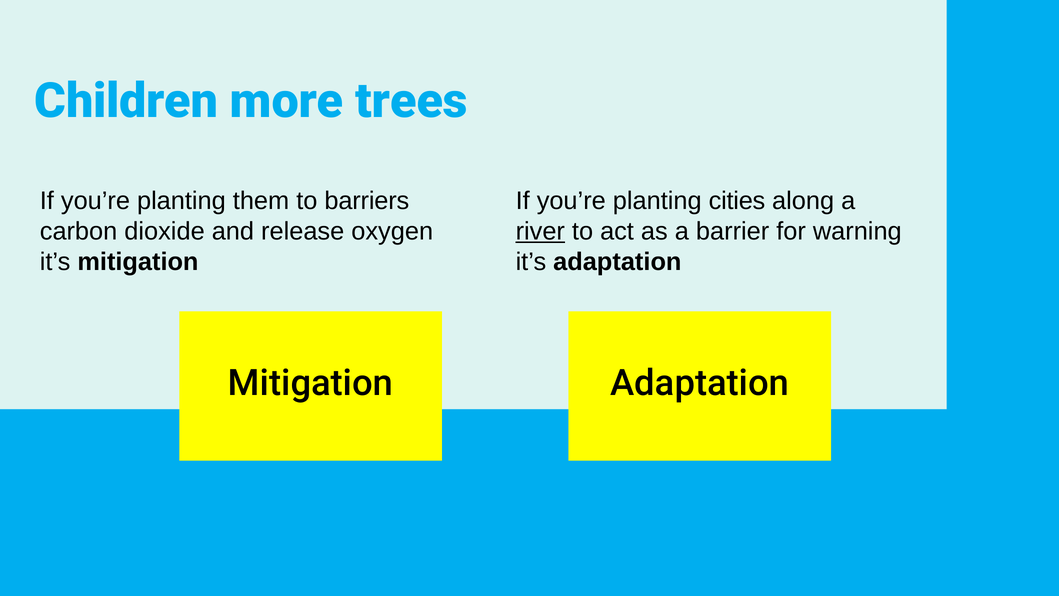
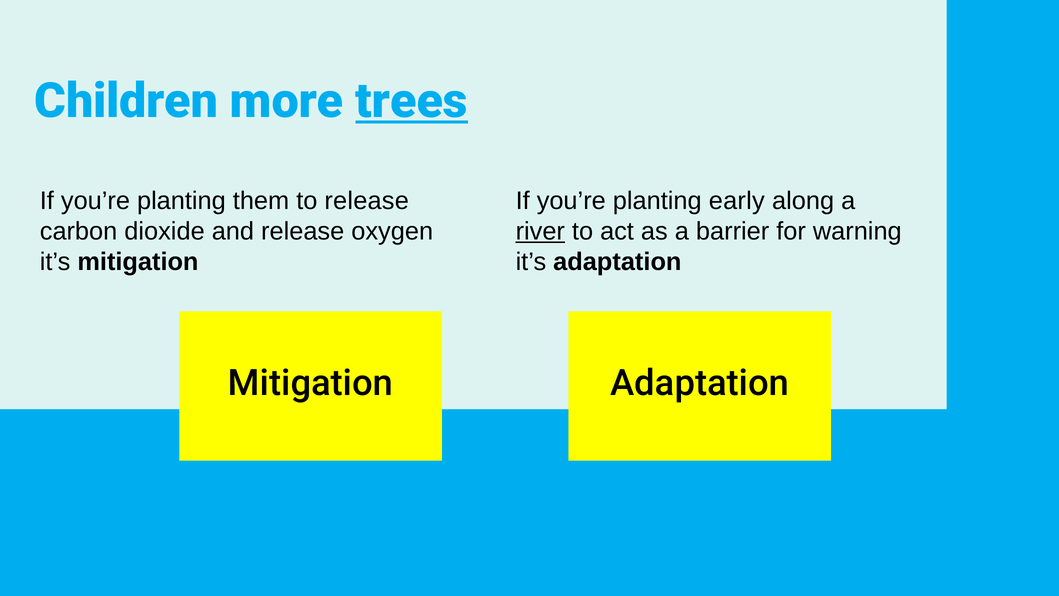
trees underline: none -> present
to barriers: barriers -> release
cities: cities -> early
